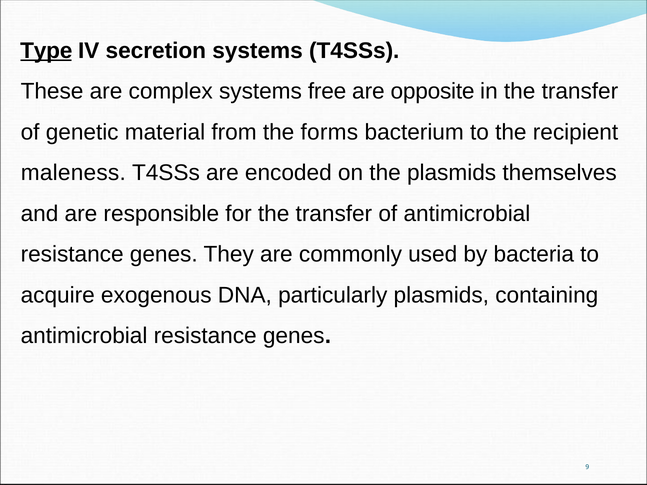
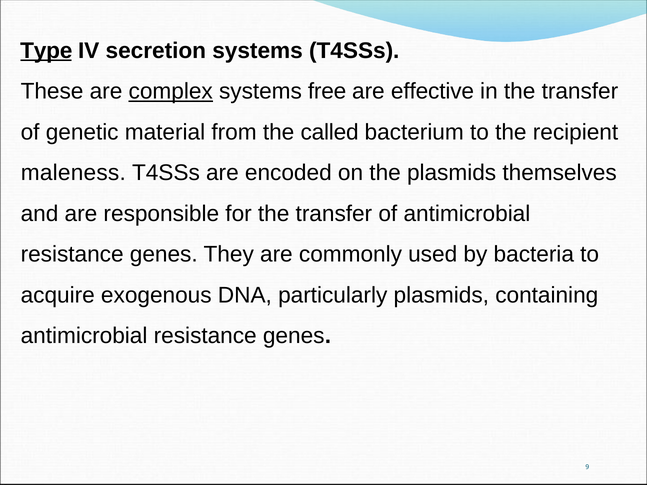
complex underline: none -> present
opposite: opposite -> effective
forms: forms -> called
